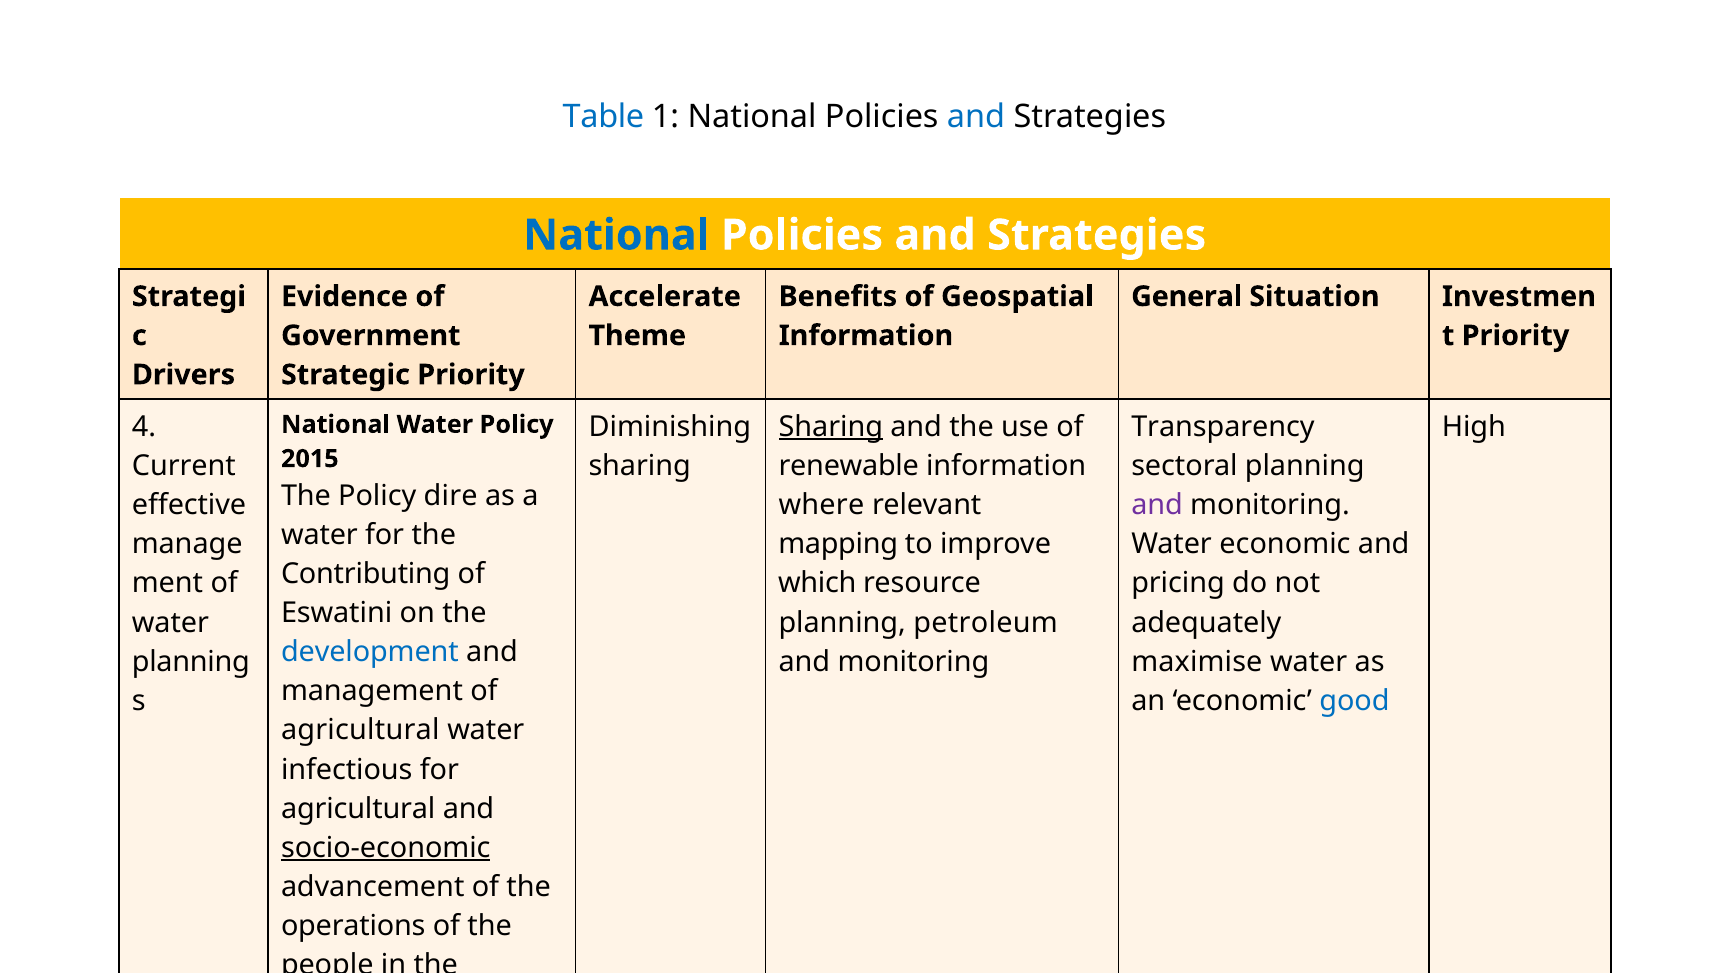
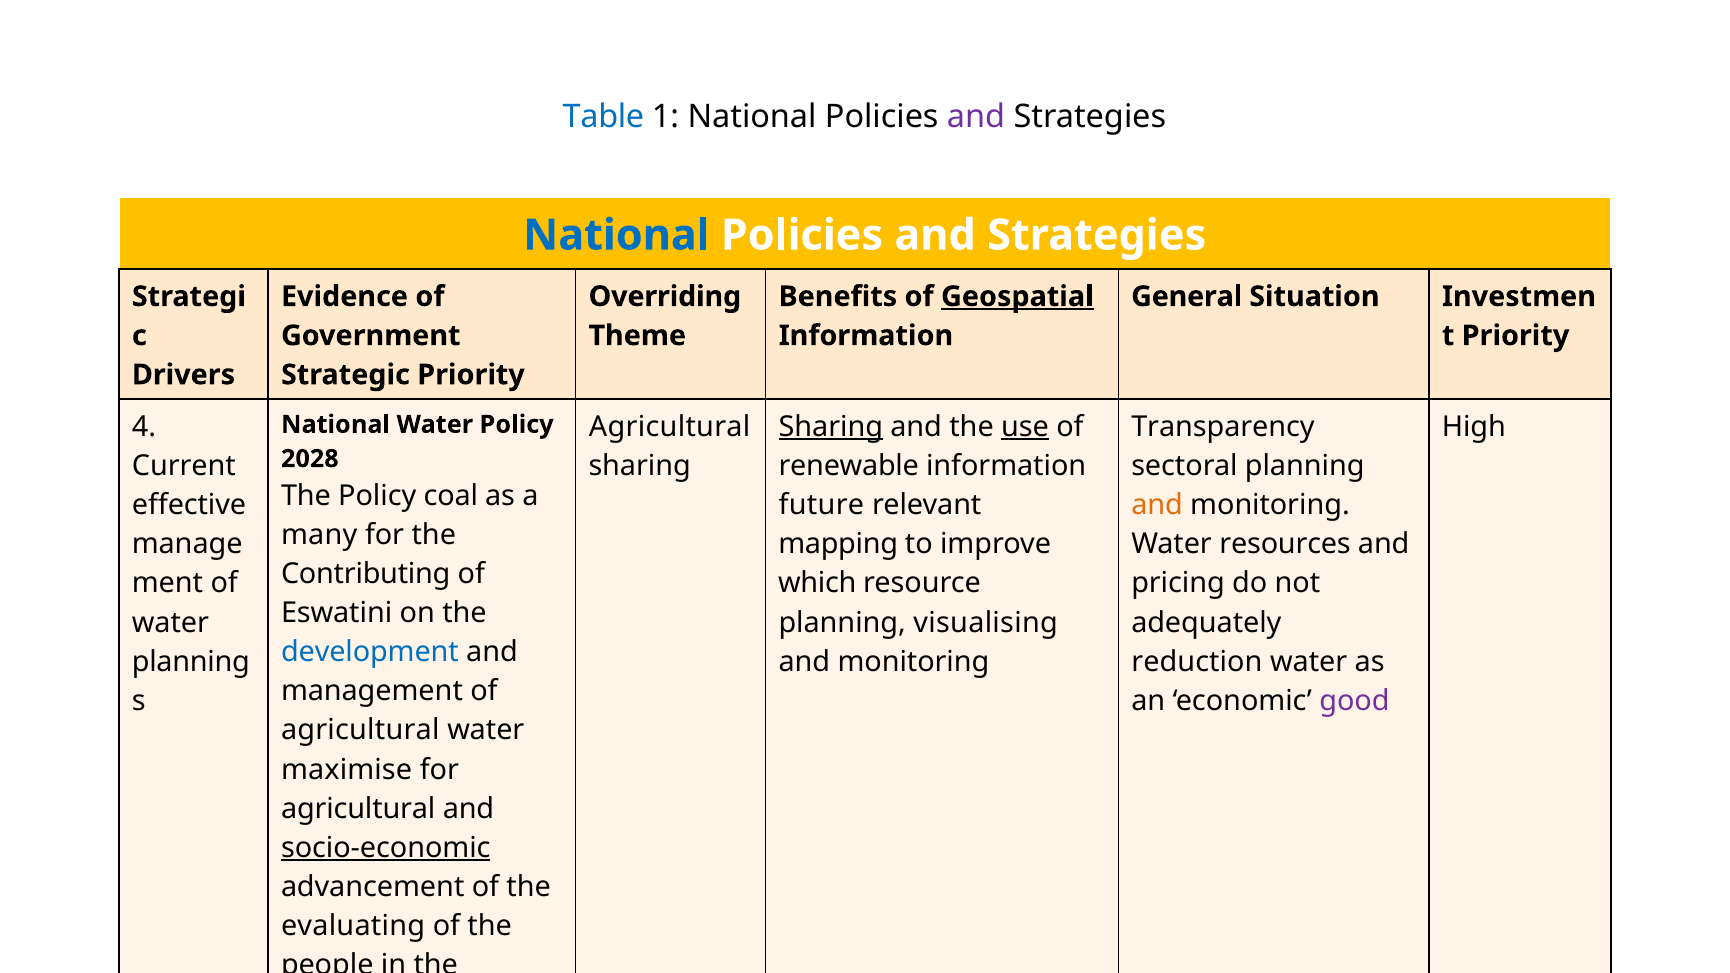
and at (976, 117) colour: blue -> purple
Accelerate: Accelerate -> Overriding
Geospatial underline: none -> present
Diminishing at (670, 427): Diminishing -> Agricultural
use underline: none -> present
2015: 2015 -> 2028
dire: dire -> coal
where: where -> future
and at (1157, 505) colour: purple -> orange
water at (319, 535): water -> many
Water economic: economic -> resources
petroleum: petroleum -> visualising
maximise: maximise -> reduction
good colour: blue -> purple
infectious: infectious -> maximise
operations: operations -> evaluating
